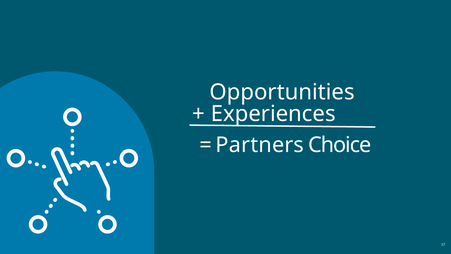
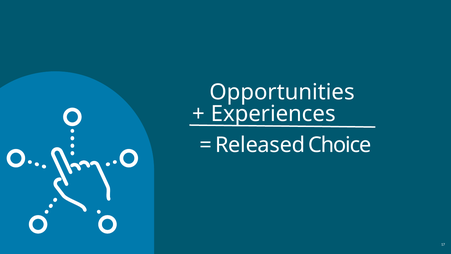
Partners: Partners -> Released
